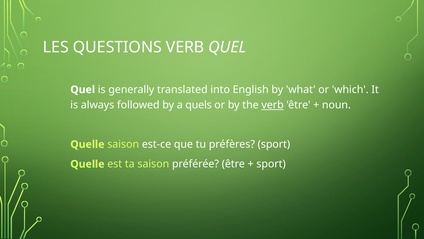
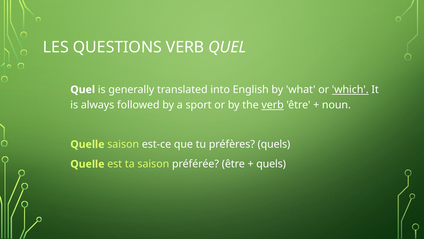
which underline: none -> present
quels: quels -> sport
préfères sport: sport -> quels
sport at (271, 164): sport -> quels
